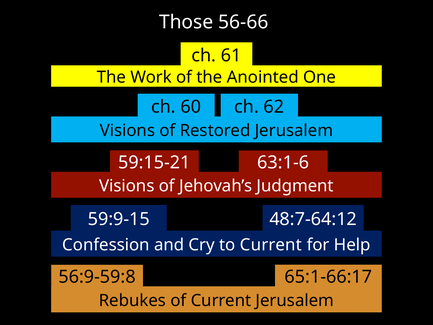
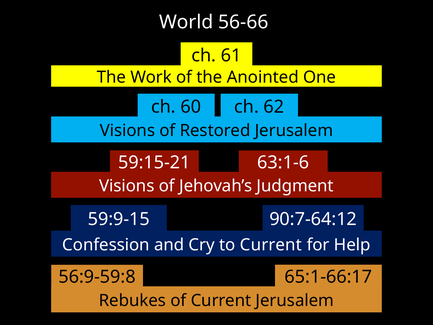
Those: Those -> World
48:7-64:12: 48:7-64:12 -> 90:7-64:12
